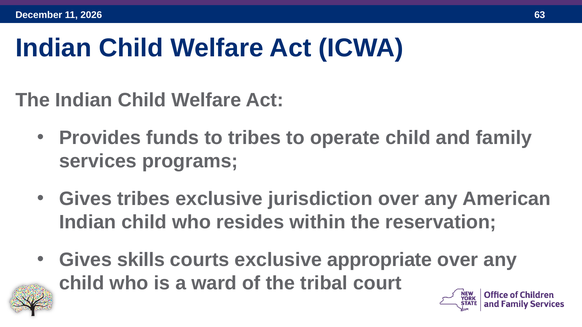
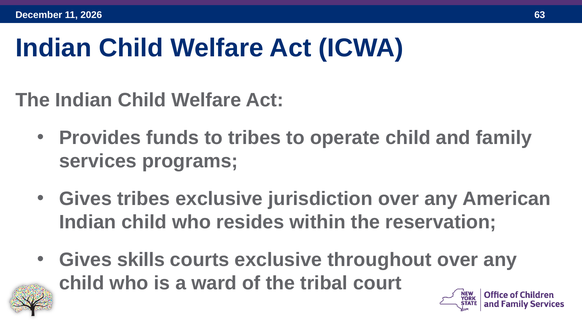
appropriate: appropriate -> throughout
